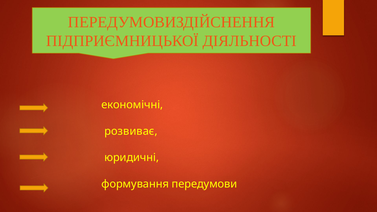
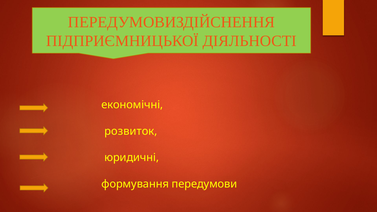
розвиває: розвиває -> розвиток
